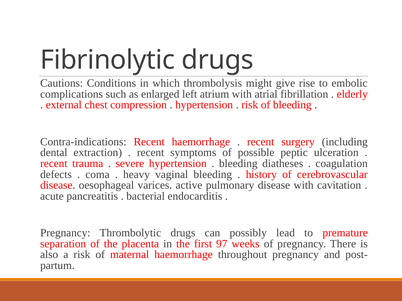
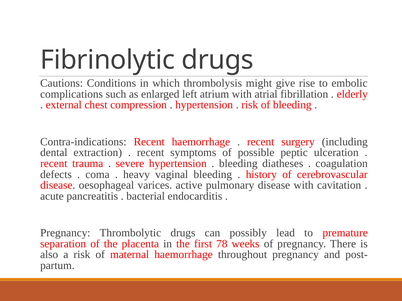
97: 97 -> 78
